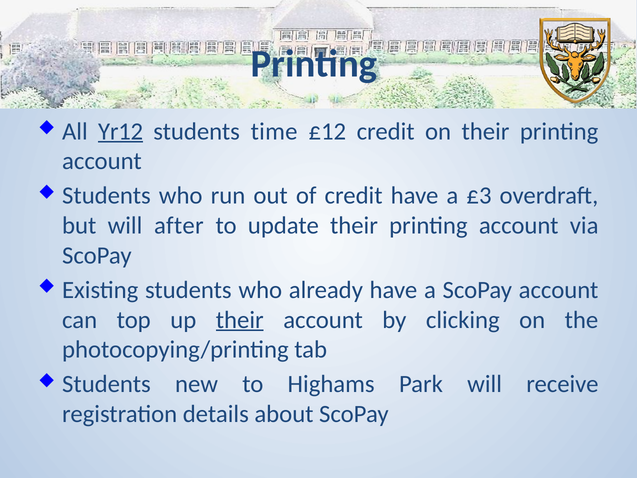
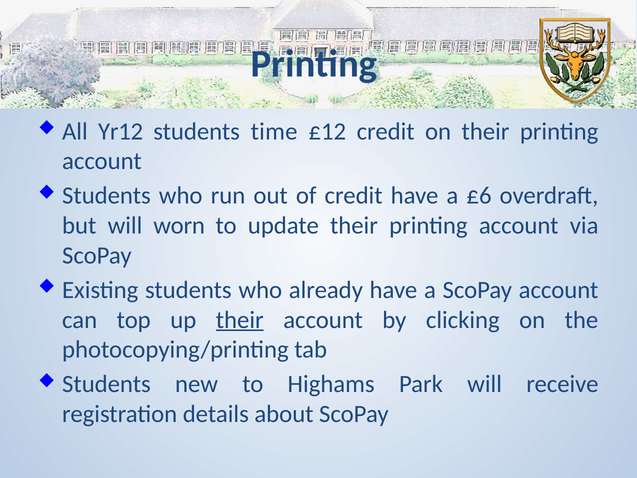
Yr12 underline: present -> none
£3: £3 -> £6
after: after -> worn
